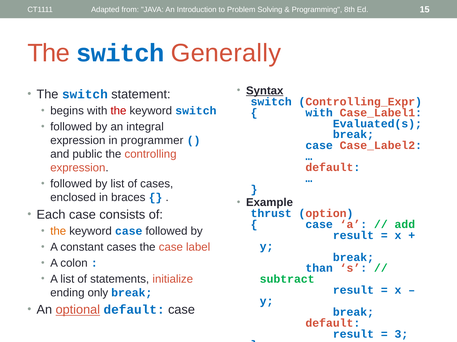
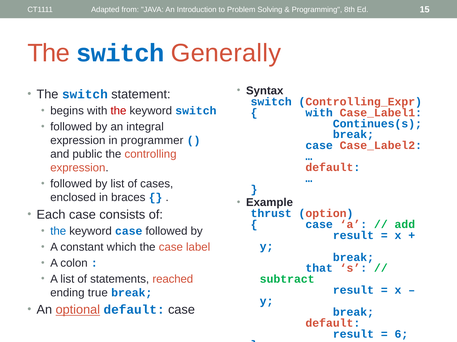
Syntax underline: present -> none
Evaluated(s: Evaluated(s -> Continues(s
the at (58, 232) colour: orange -> blue
constant cases: cases -> which
than: than -> that
initialize: initialize -> reached
only: only -> true
3: 3 -> 6
